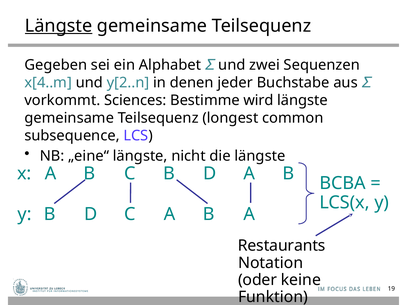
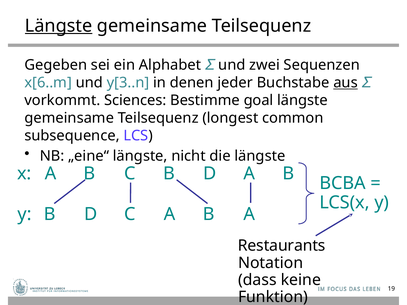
x[4..m: x[4..m -> x[6..m
y[2..n: y[2..n -> y[3..n
aus underline: none -> present
wird: wird -> goal
oder: oder -> dass
